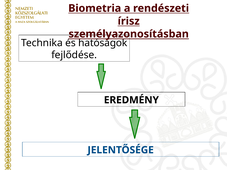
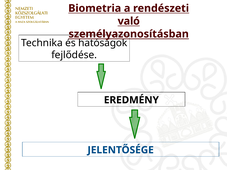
írisz: írisz -> való
